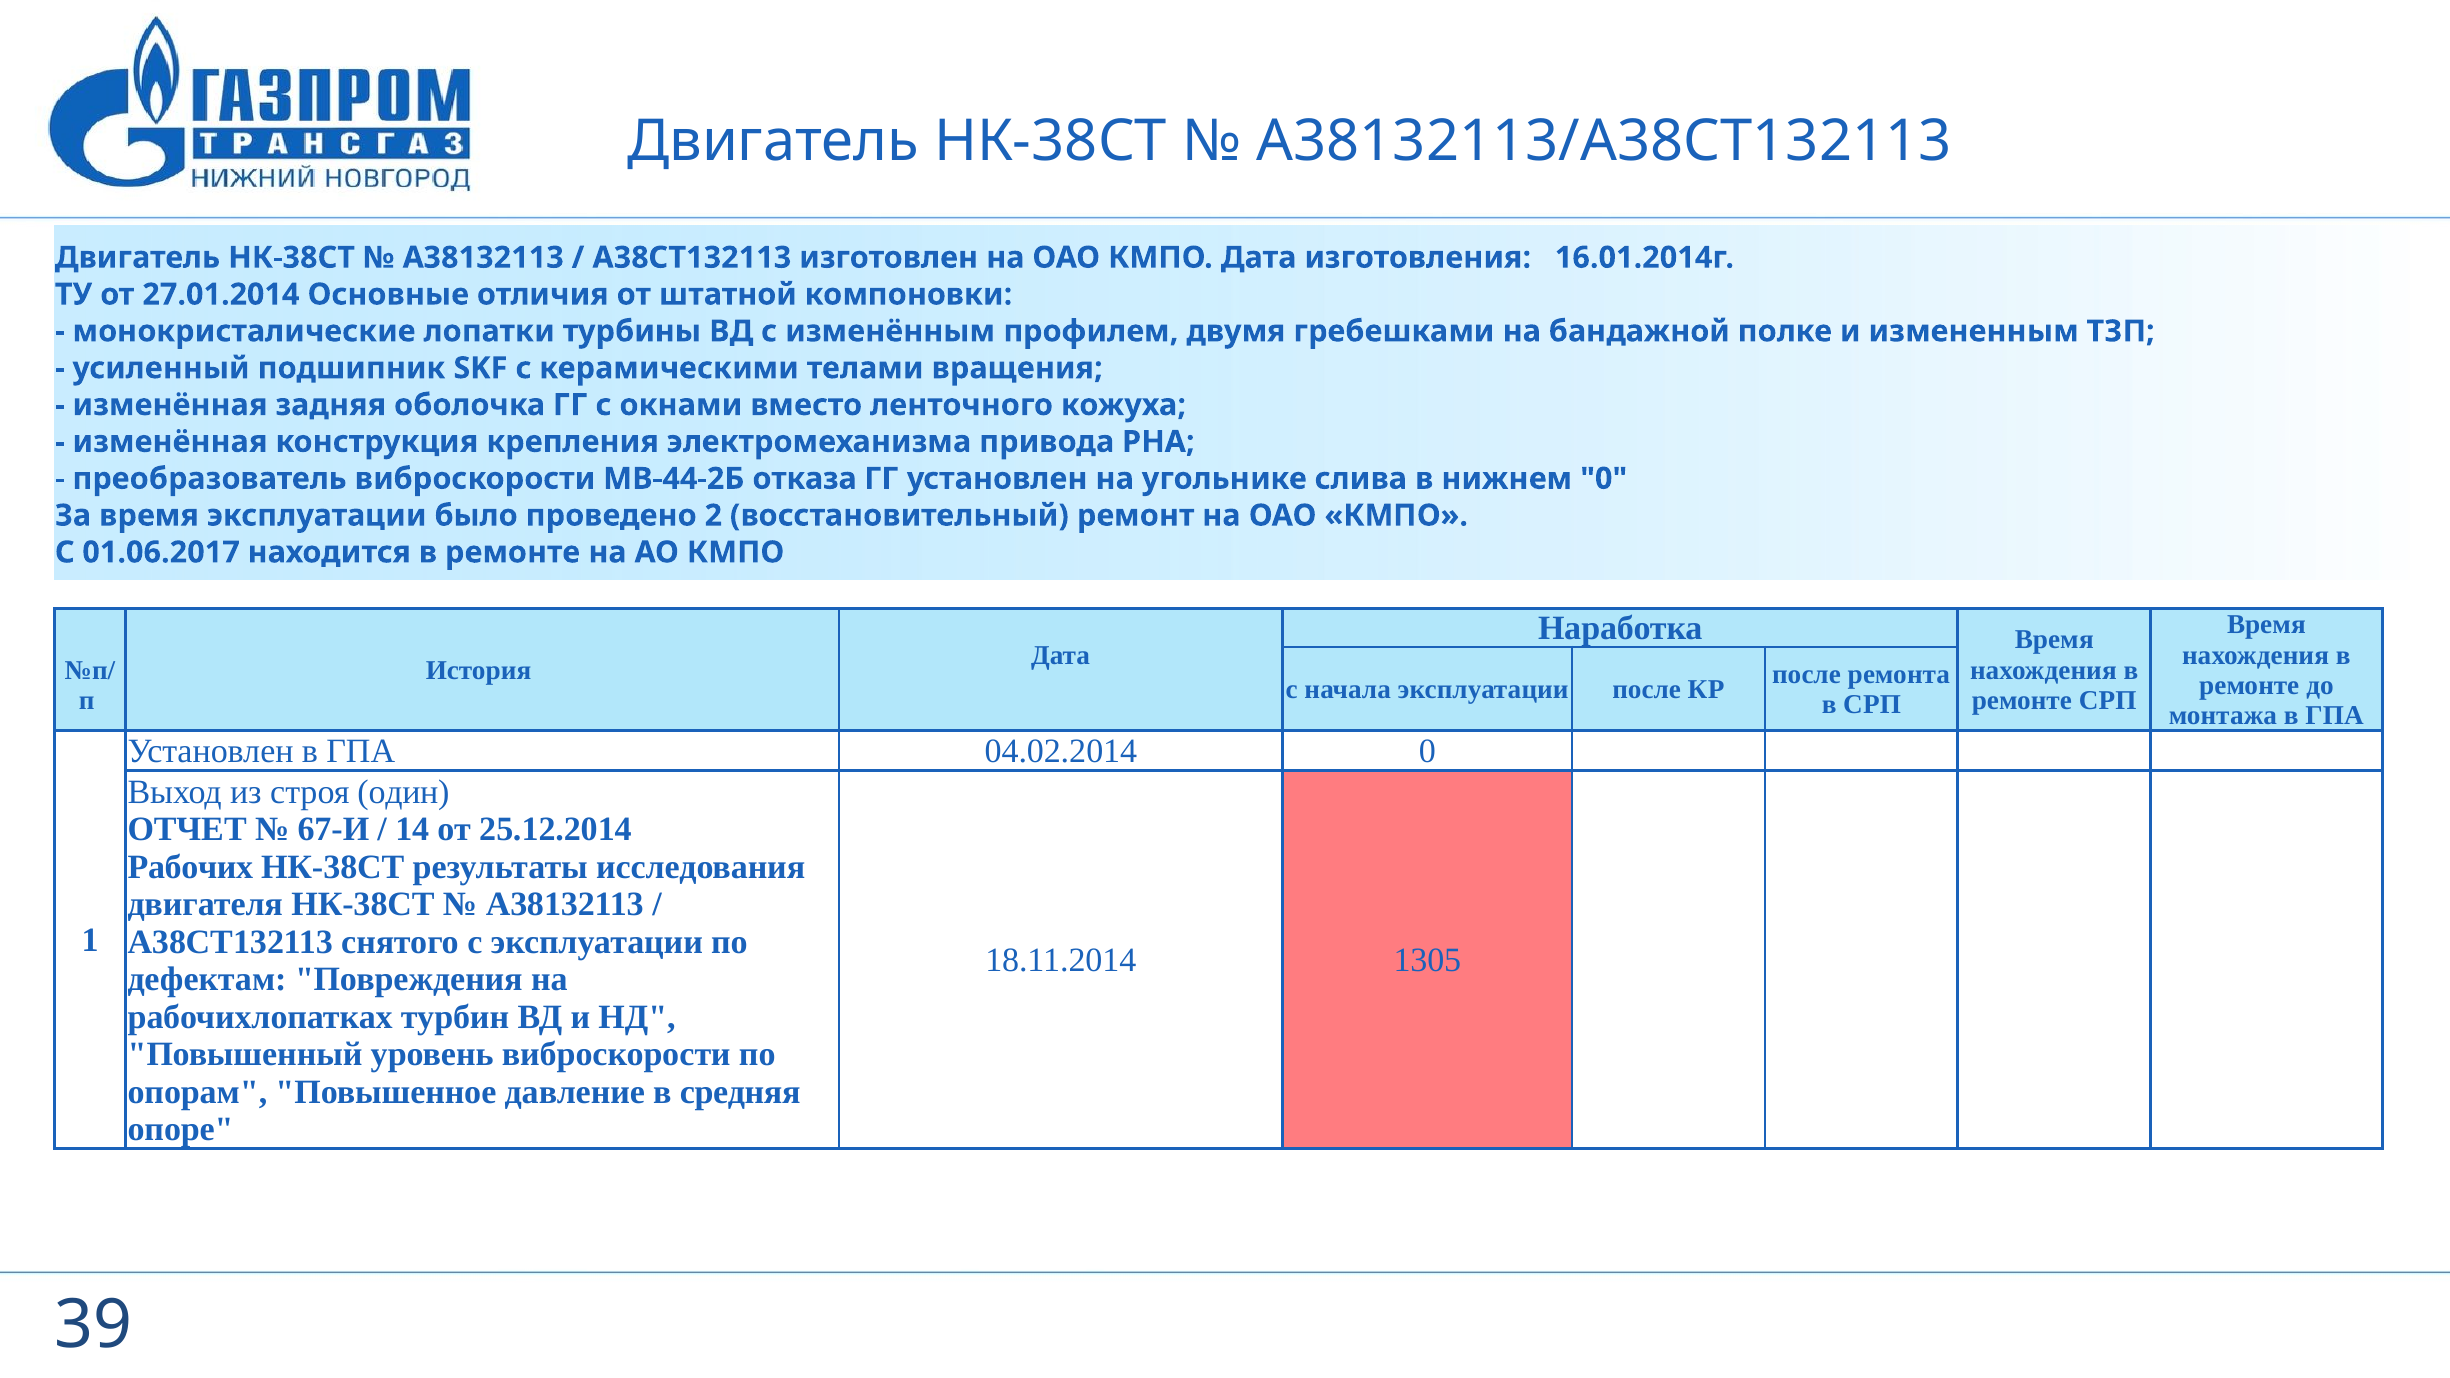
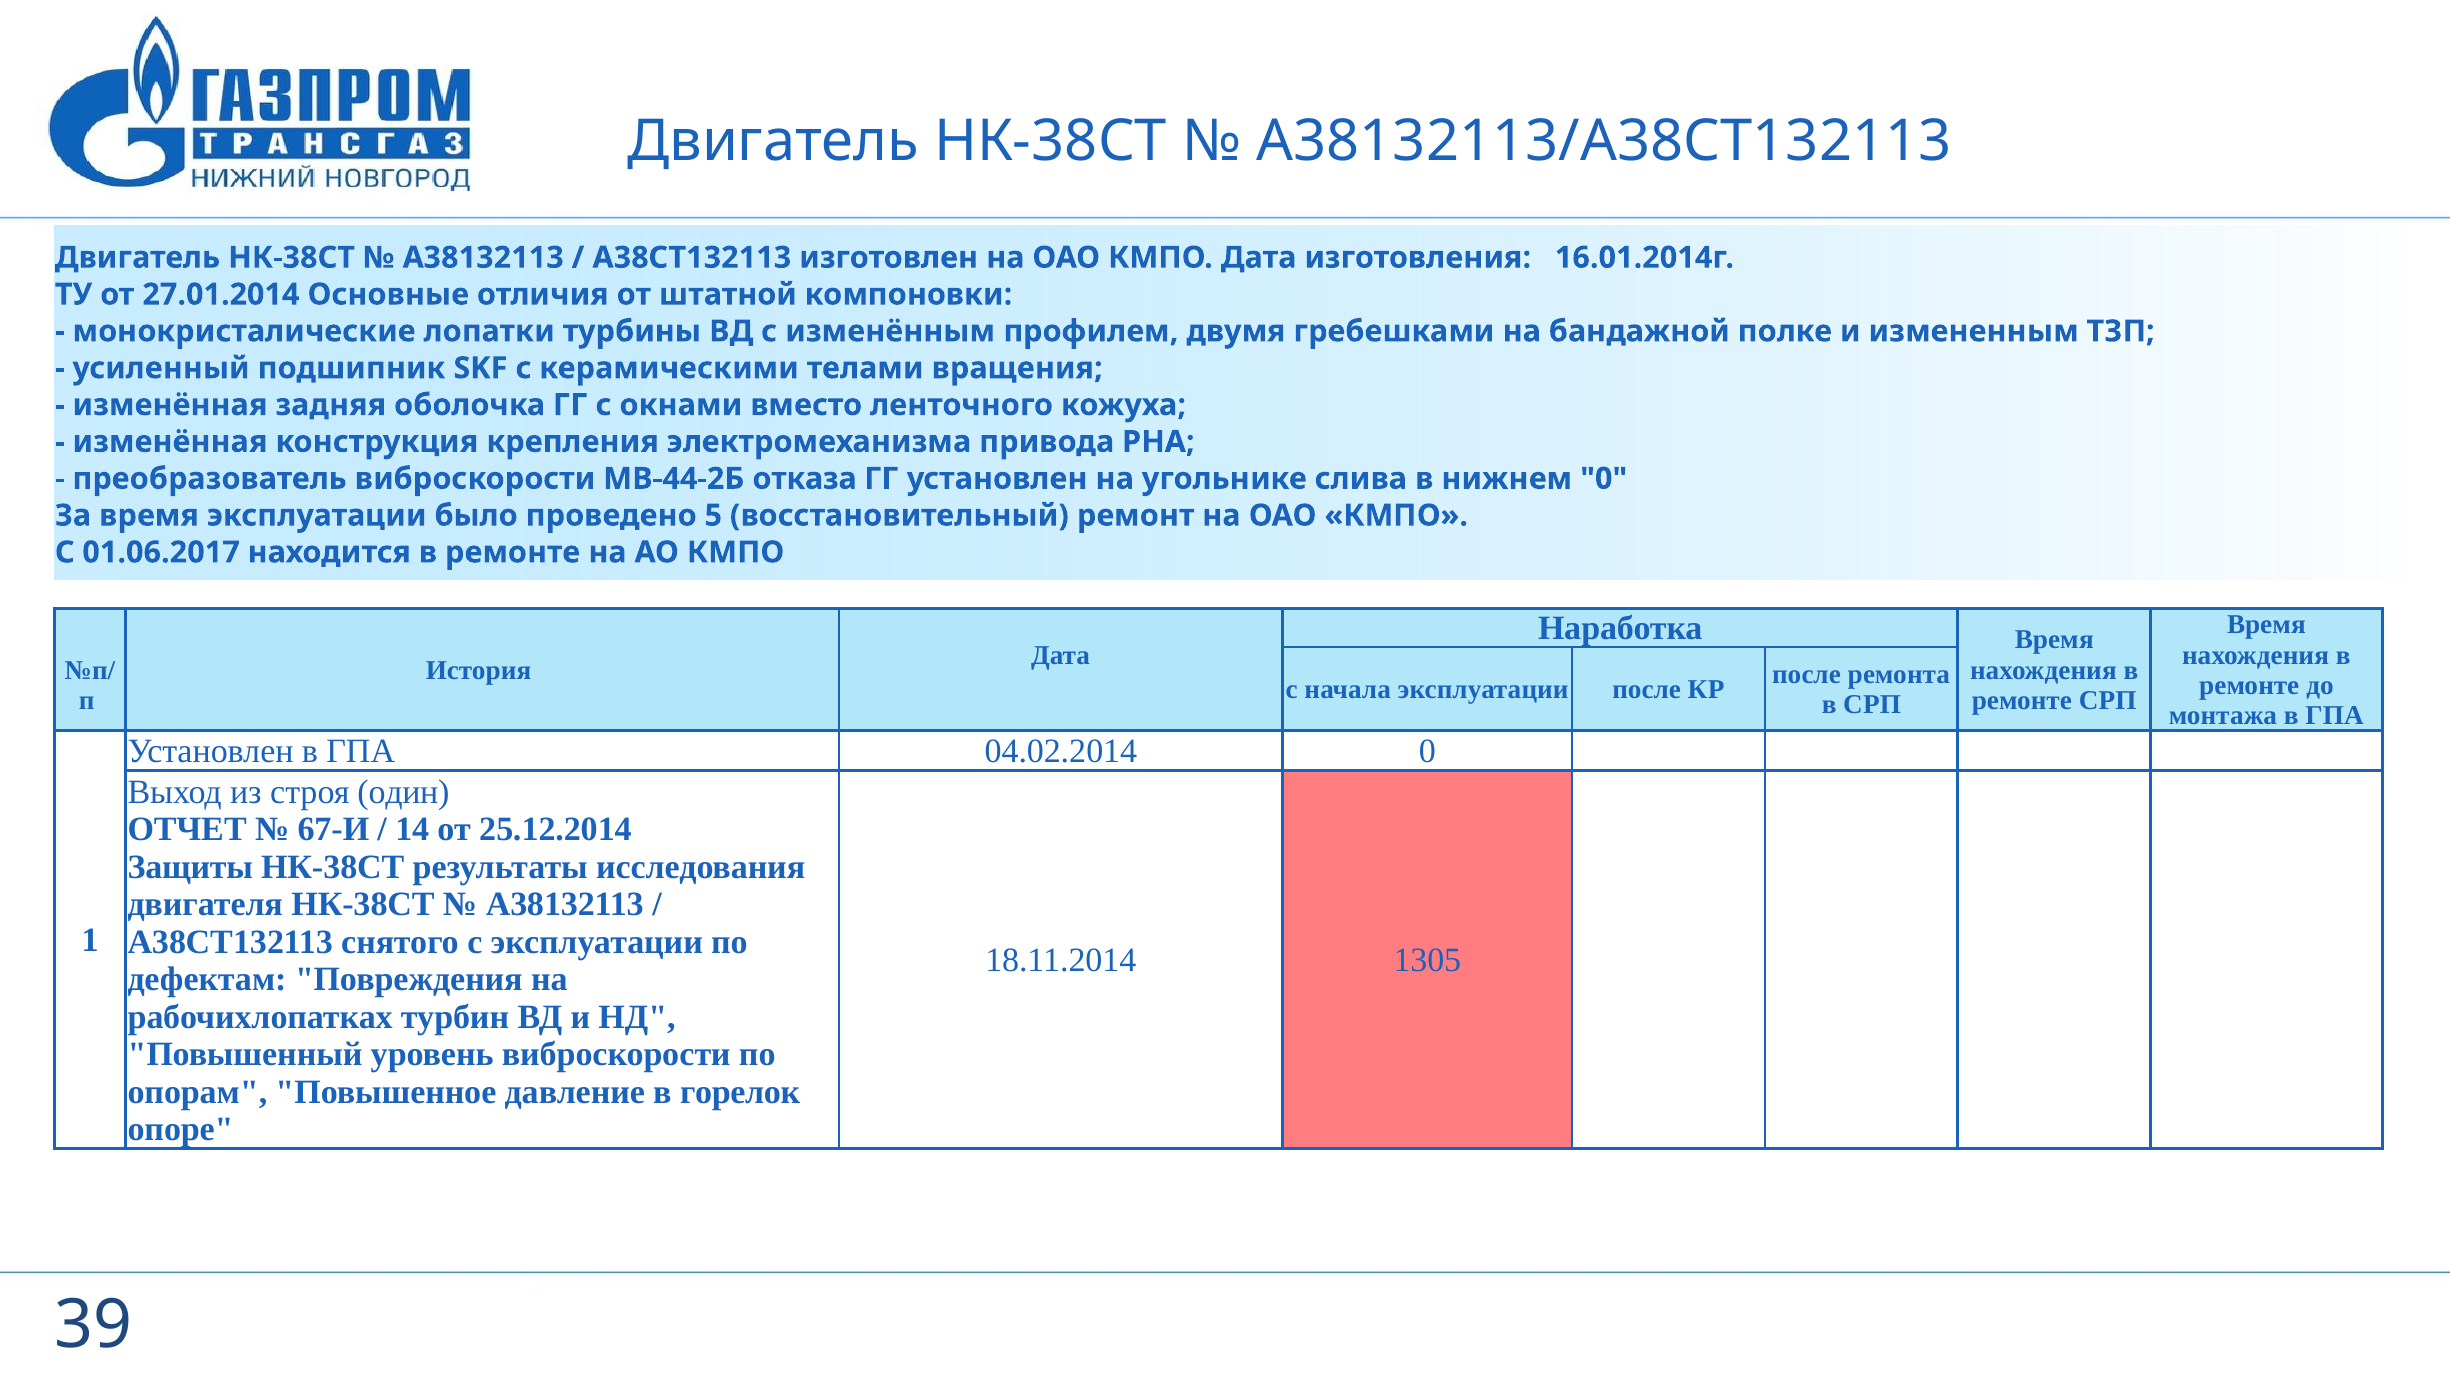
2: 2 -> 5
Рабочих: Рабочих -> Защиты
средняя: средняя -> горелок
